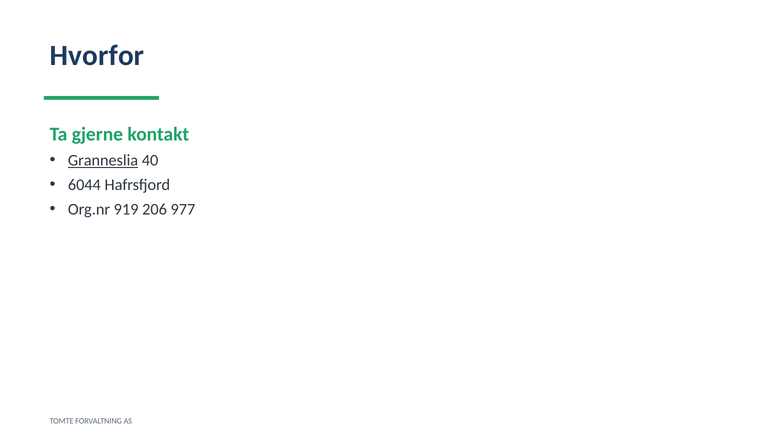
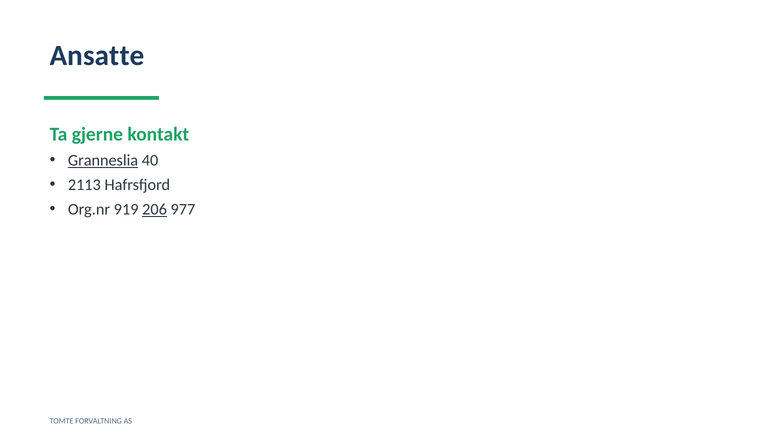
Hvorfor: Hvorfor -> Ansatte
6044: 6044 -> 2113
206 underline: none -> present
